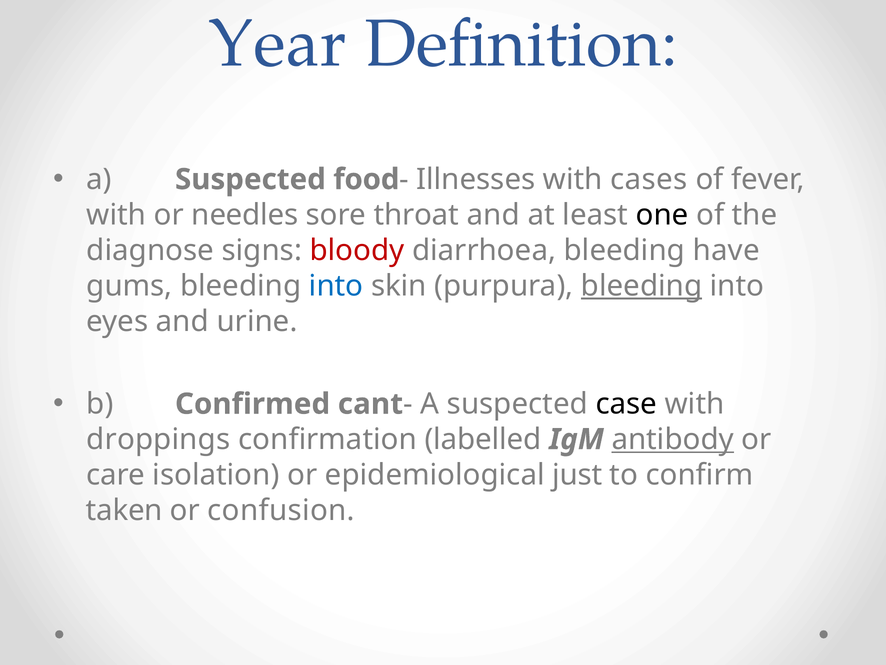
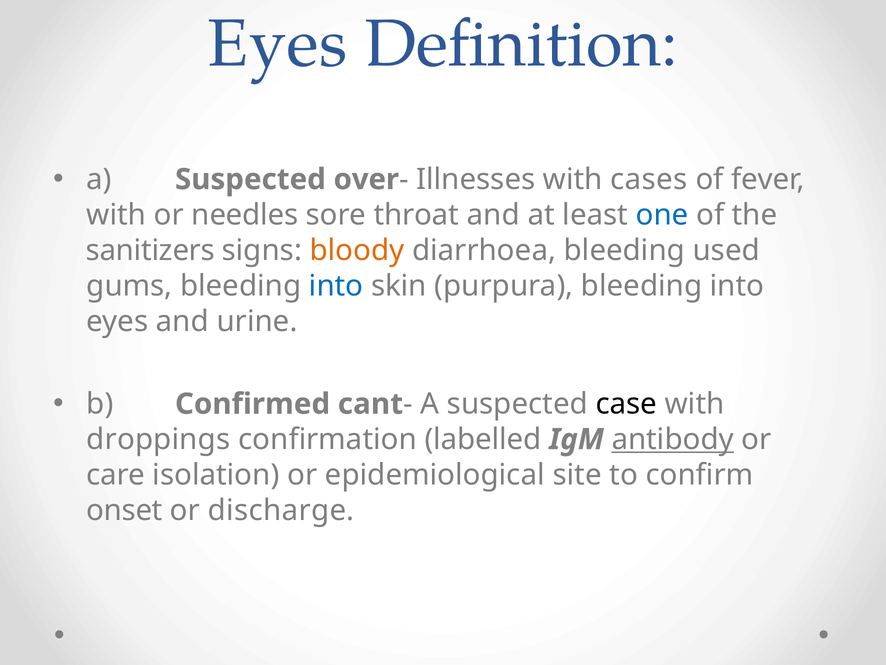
Year at (278, 44): Year -> Eyes
food: food -> over
one colour: black -> blue
diagnose: diagnose -> sanitizers
bloody colour: red -> orange
have: have -> used
bleeding at (642, 286) underline: present -> none
just: just -> site
taken: taken -> onset
confusion: confusion -> discharge
